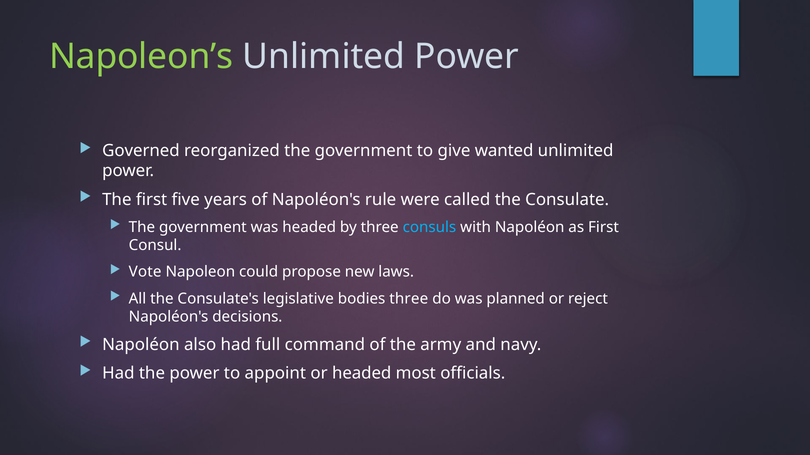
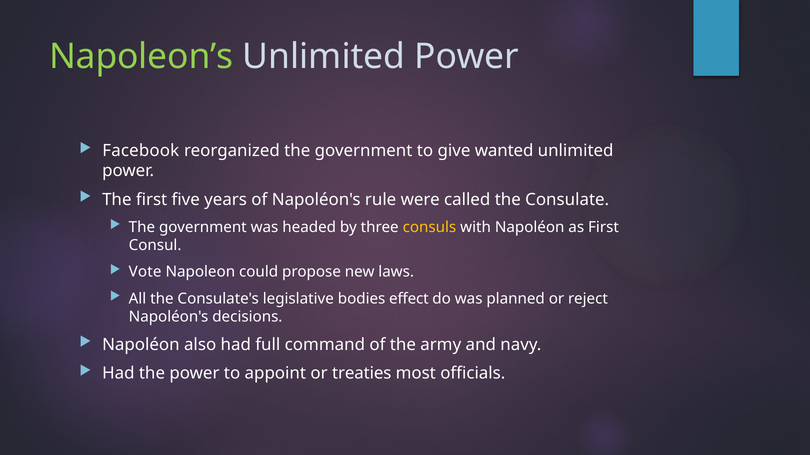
Governed: Governed -> Facebook
consuls colour: light blue -> yellow
bodies three: three -> effect
or headed: headed -> treaties
